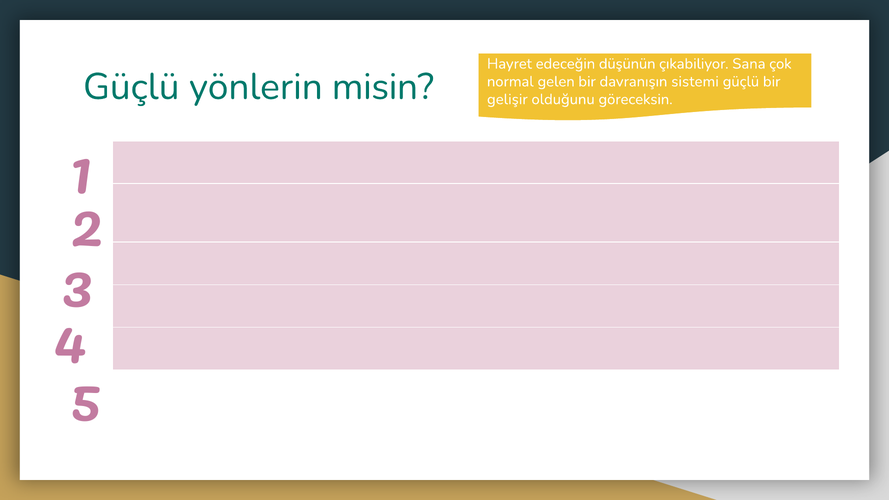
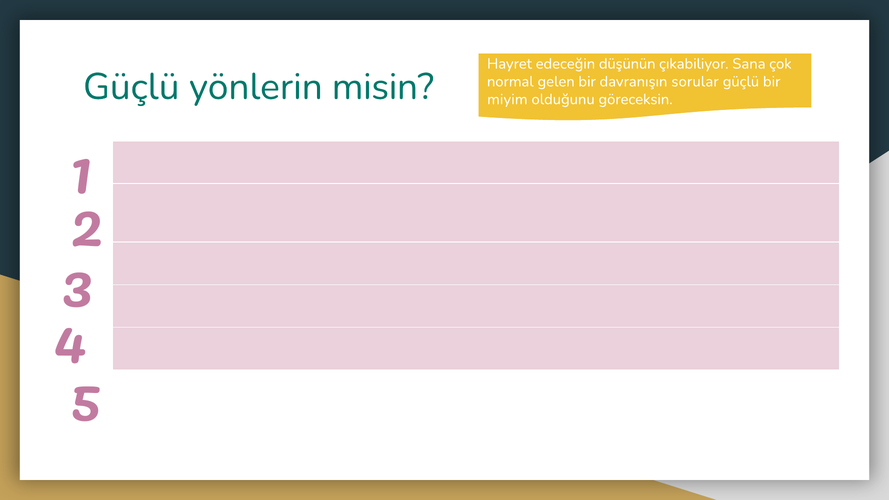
sistemi: sistemi -> sorular
gelişir: gelişir -> miyim
